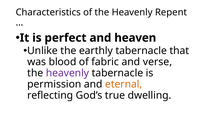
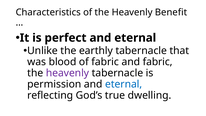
Repent: Repent -> Benefit
heaven at (135, 38): heaven -> eternal
and verse: verse -> fabric
eternal at (124, 84) colour: orange -> blue
